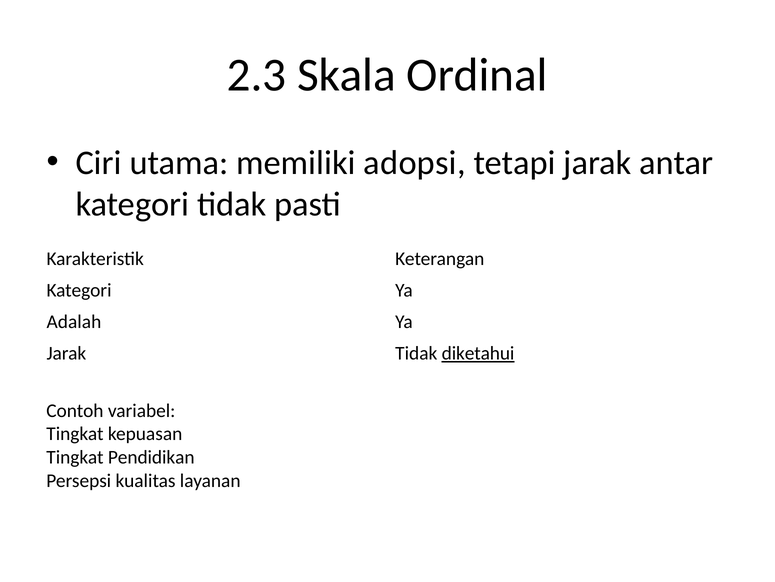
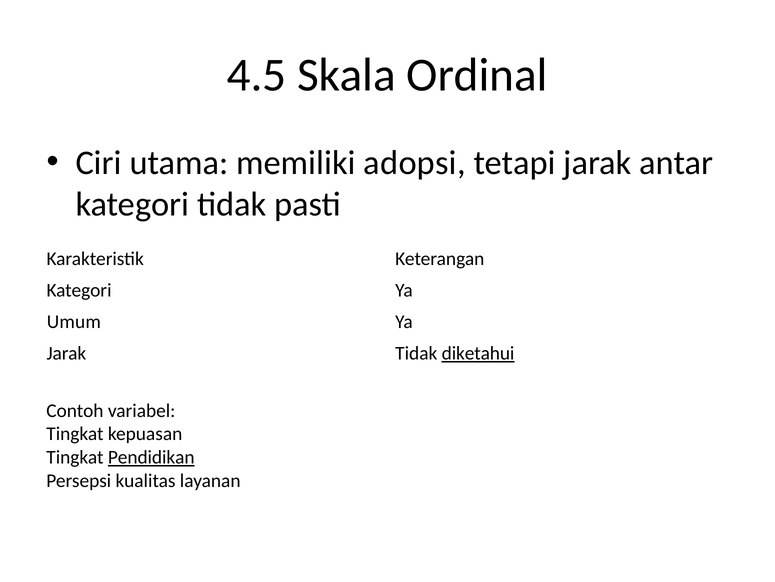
2.3: 2.3 -> 4.5
Adalah: Adalah -> Umum
Pendidikan underline: none -> present
